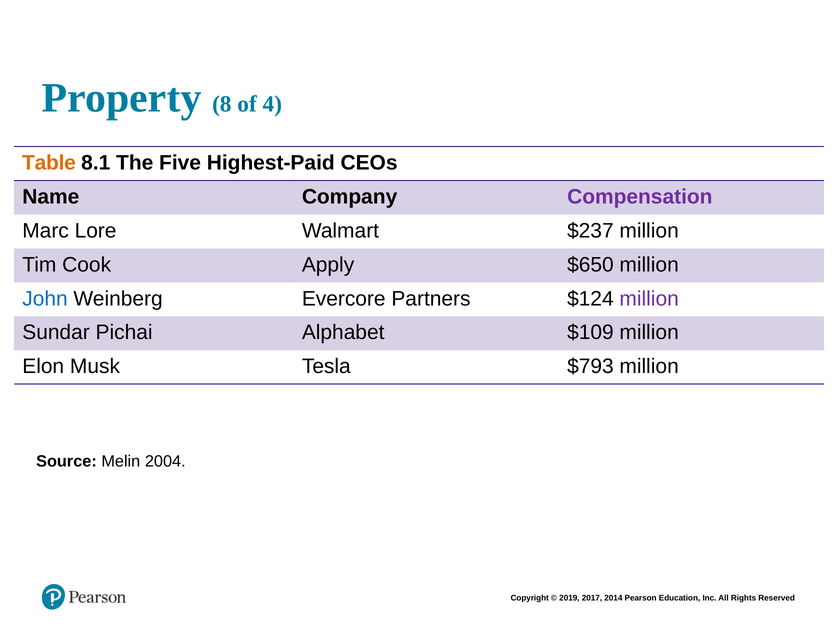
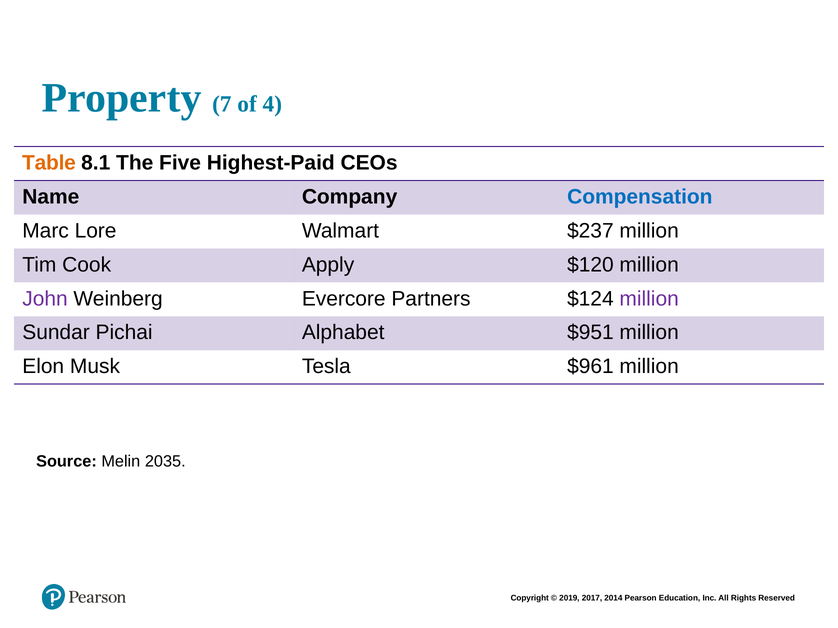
8: 8 -> 7
Compensation colour: purple -> blue
$650: $650 -> $120
John colour: blue -> purple
$109: $109 -> $951
$793: $793 -> $961
2004: 2004 -> 2035
